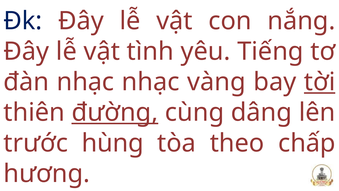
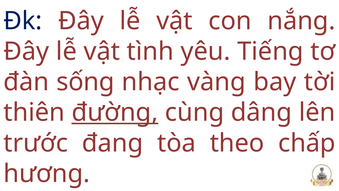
đàn nhạc: nhạc -> sống
tời underline: present -> none
hùng: hùng -> đang
